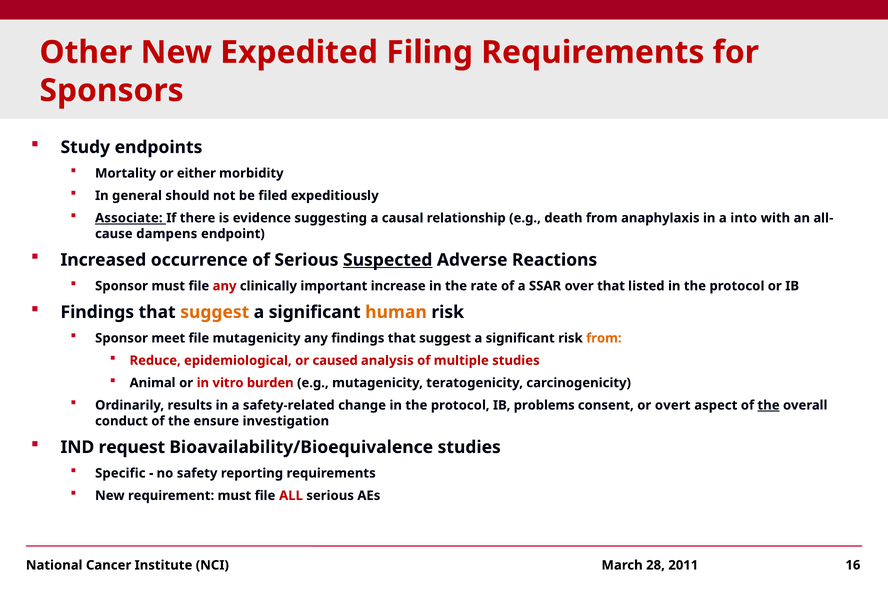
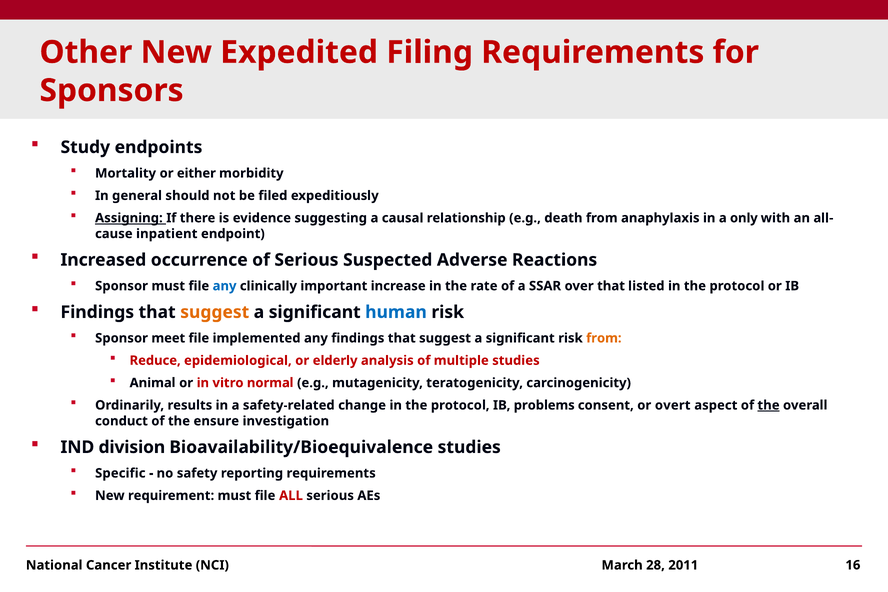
Associate: Associate -> Assigning
into: into -> only
dampens: dampens -> inpatient
Suspected underline: present -> none
any at (225, 286) colour: red -> blue
human colour: orange -> blue
file mutagenicity: mutagenicity -> implemented
caused: caused -> elderly
burden: burden -> normal
request: request -> division
